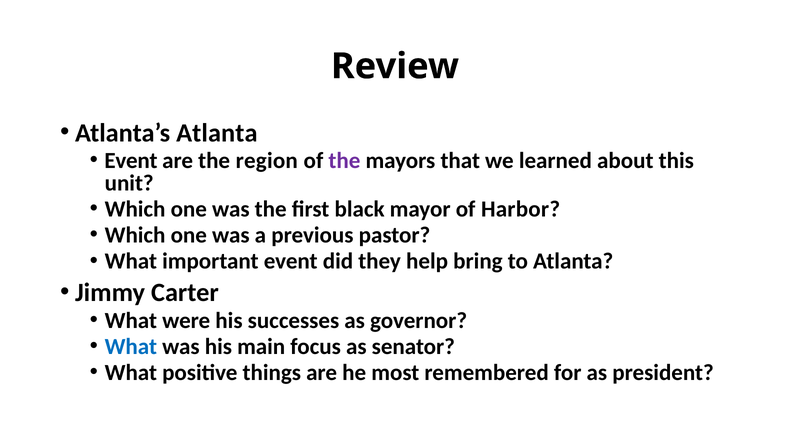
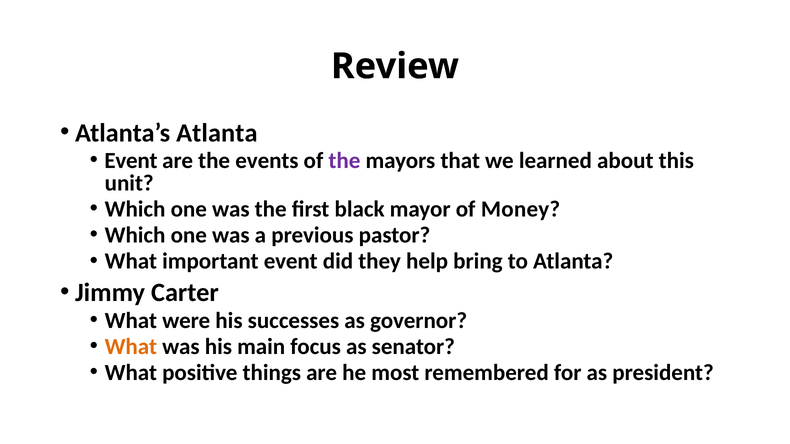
region: region -> events
Harbor: Harbor -> Money
What at (131, 347) colour: blue -> orange
